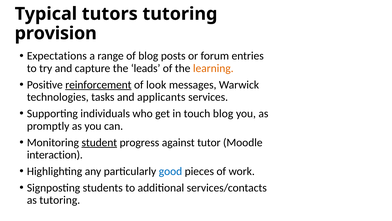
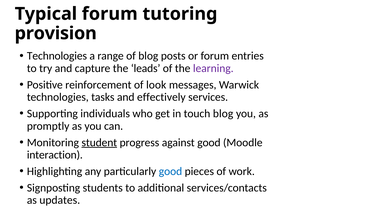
Typical tutors: tutors -> forum
Expectations at (57, 56): Expectations -> Technologies
learning colour: orange -> purple
reinforcement underline: present -> none
applicants: applicants -> effectively
against tutor: tutor -> good
as tutoring: tutoring -> updates
